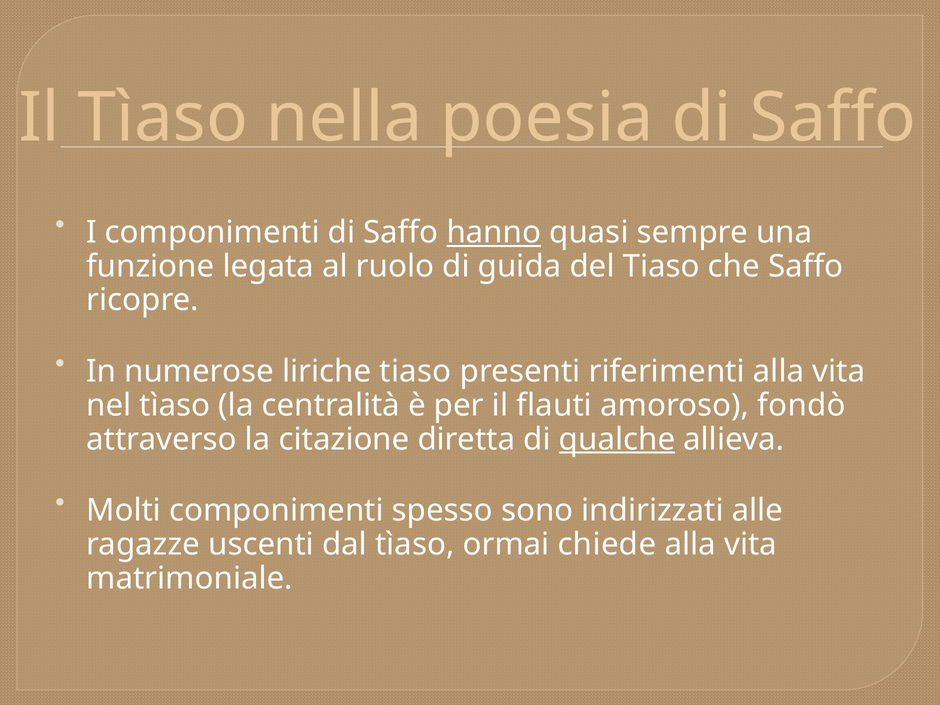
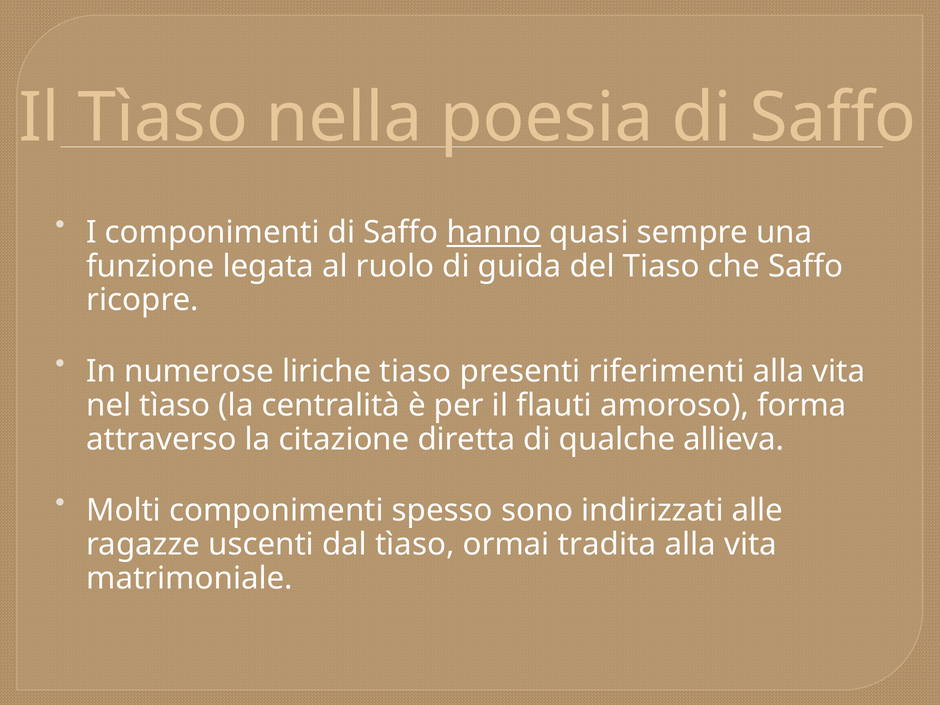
fondò: fondò -> forma
qualche underline: present -> none
chiede: chiede -> tradita
